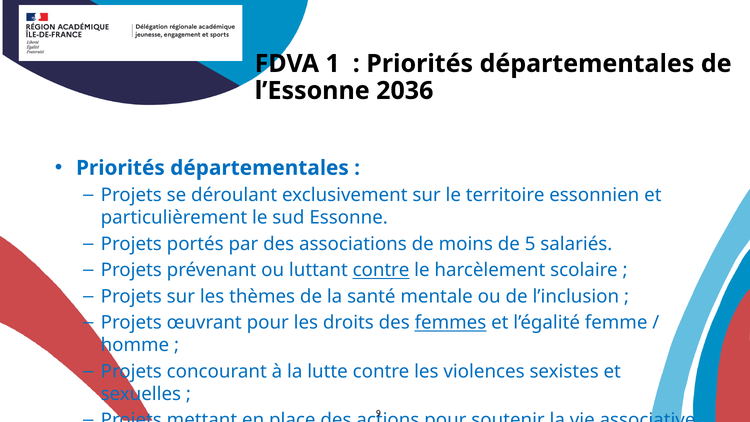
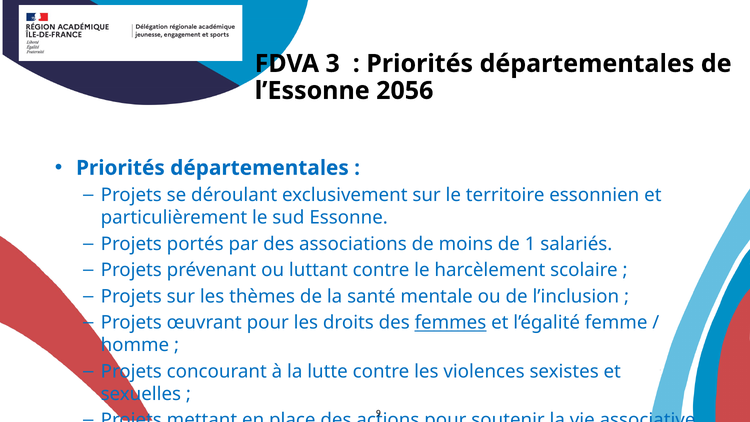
1: 1 -> 3
2036: 2036 -> 2056
5: 5 -> 1
contre at (381, 270) underline: present -> none
